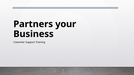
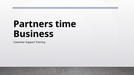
your: your -> time
